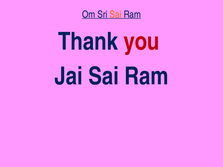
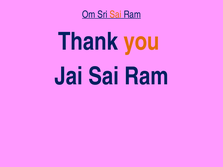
you colour: red -> orange
